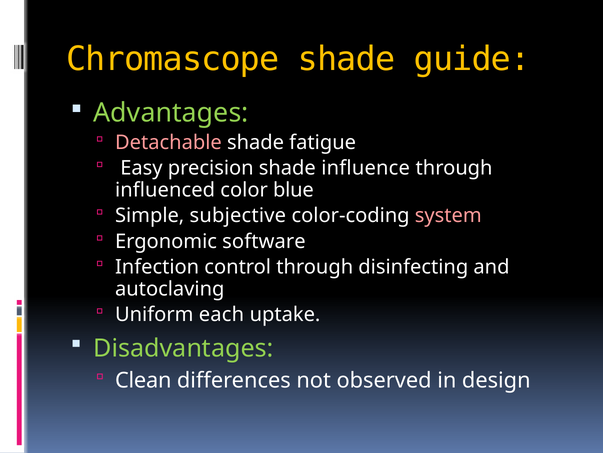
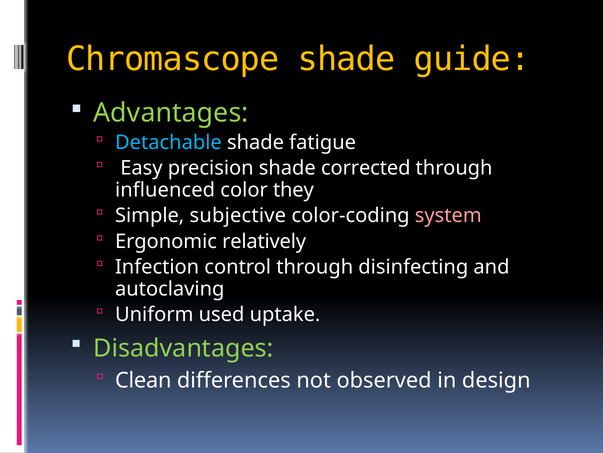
Detachable colour: pink -> light blue
influence: influence -> corrected
blue: blue -> they
software: software -> relatively
each: each -> used
